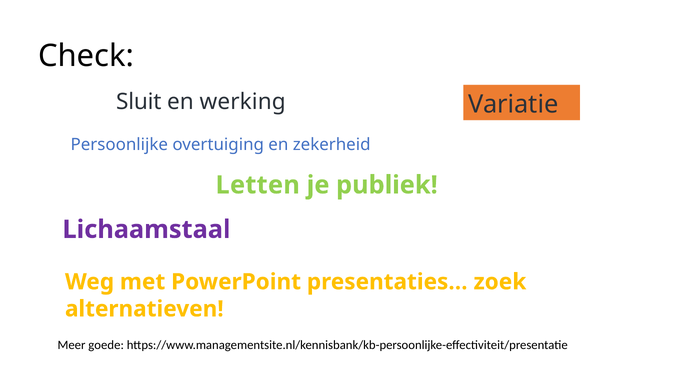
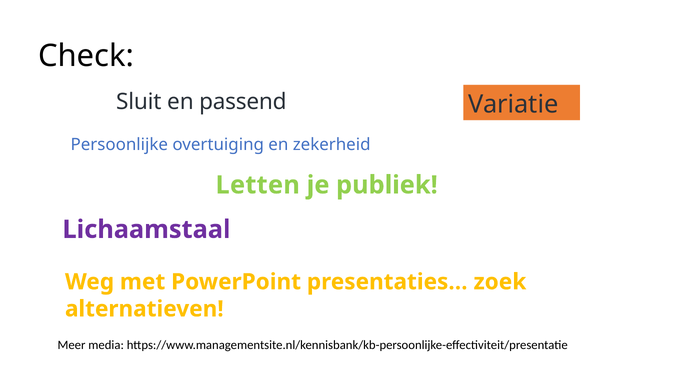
werking: werking -> passend
goede: goede -> media
